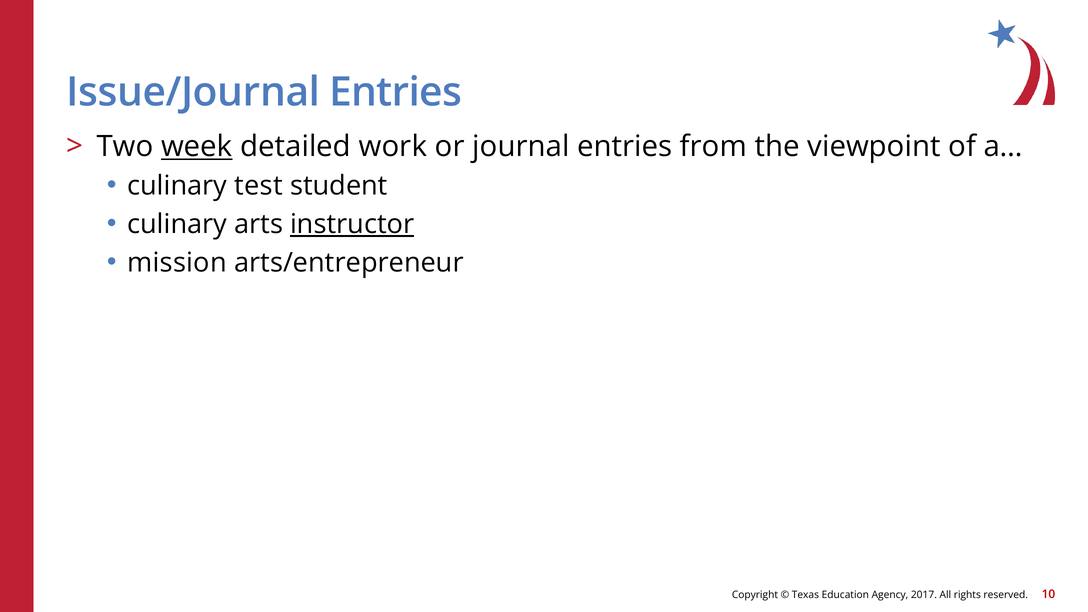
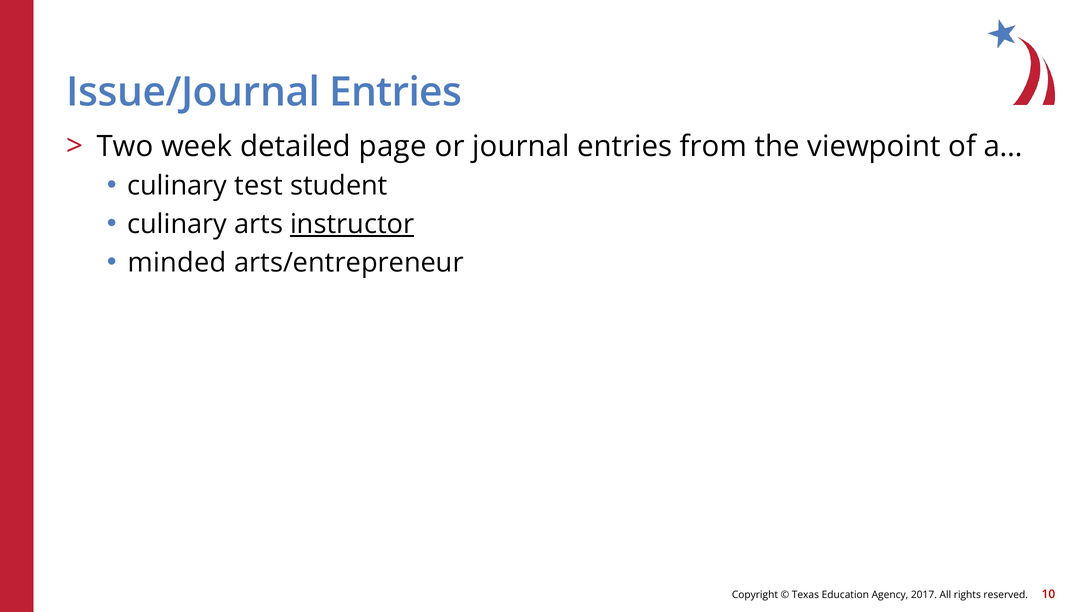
week underline: present -> none
work: work -> page
mission: mission -> minded
